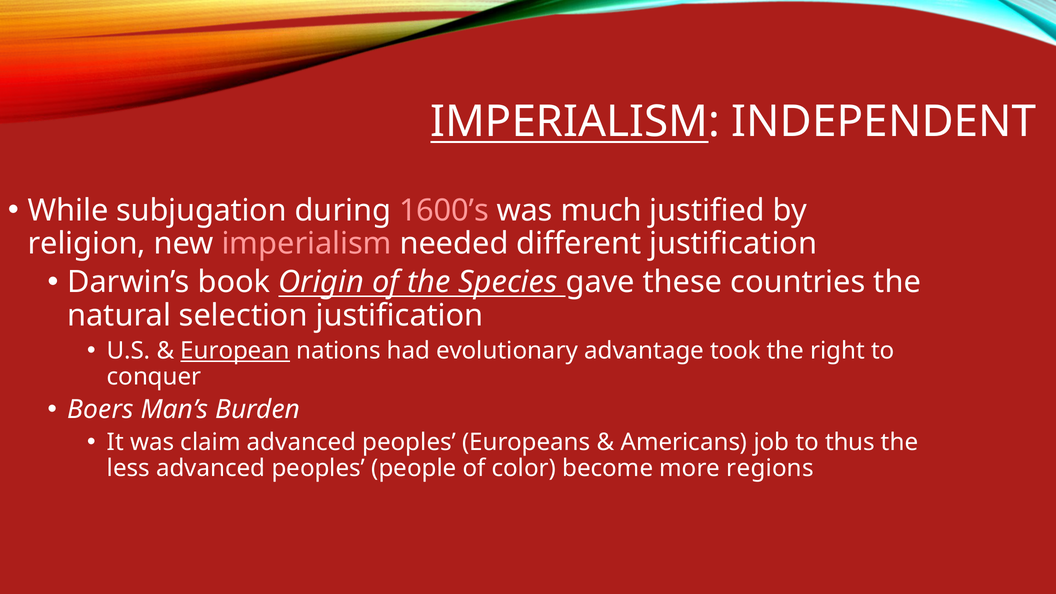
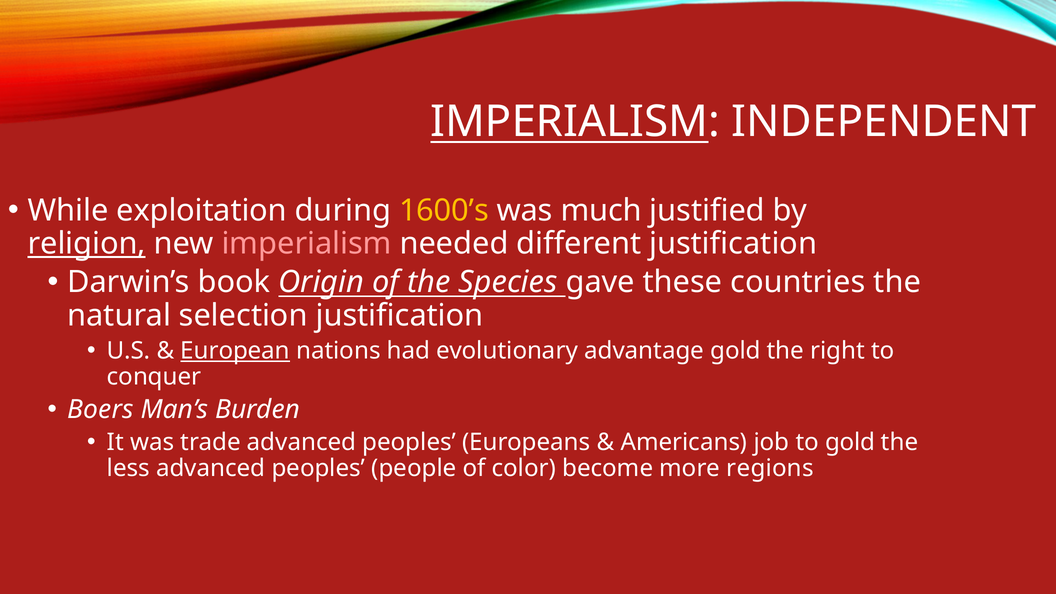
subjugation: subjugation -> exploitation
1600’s colour: pink -> yellow
religion underline: none -> present
advantage took: took -> gold
claim: claim -> trade
to thus: thus -> gold
